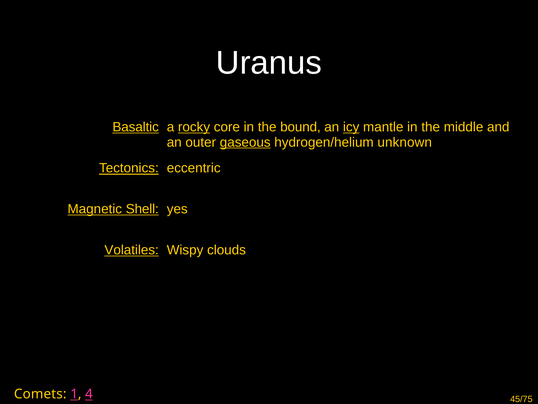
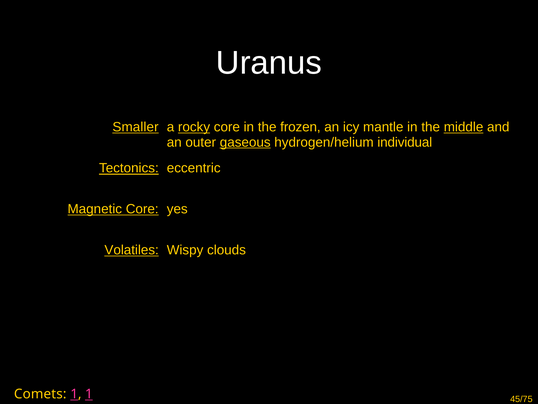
Basaltic: Basaltic -> Smaller
bound: bound -> frozen
icy underline: present -> none
middle underline: none -> present
unknown: unknown -> individual
Magnetic Shell: Shell -> Core
1 4: 4 -> 1
